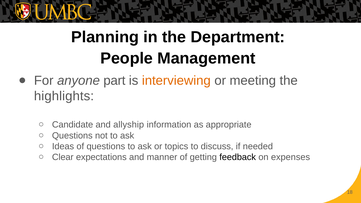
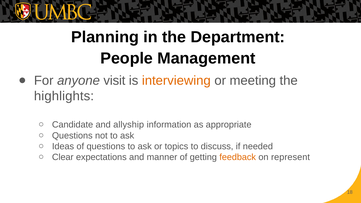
part: part -> visit
feedback colour: black -> orange
expenses: expenses -> represent
